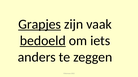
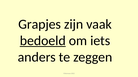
Grapjes underline: present -> none
